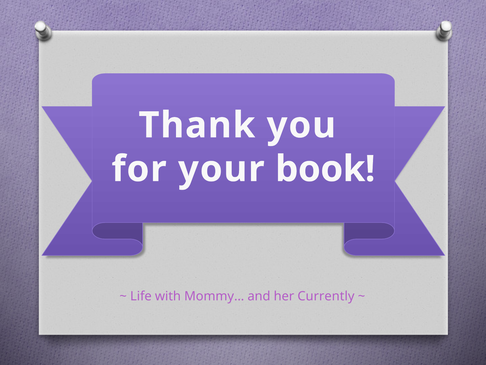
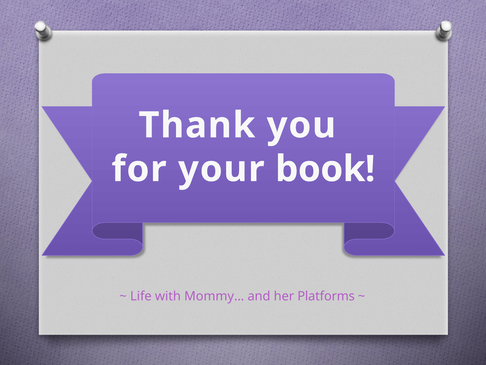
Currently: Currently -> Platforms
